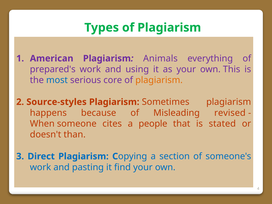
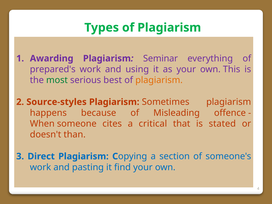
American: American -> Awarding
Animals: Animals -> Seminar
most colour: blue -> green
core: core -> best
revised: revised -> offence
people: people -> critical
